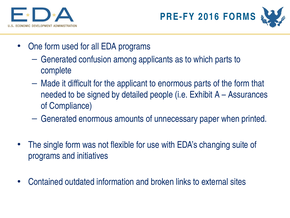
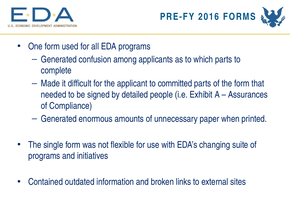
to enormous: enormous -> committed
